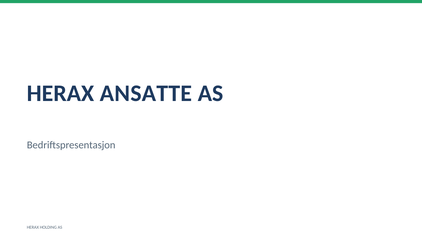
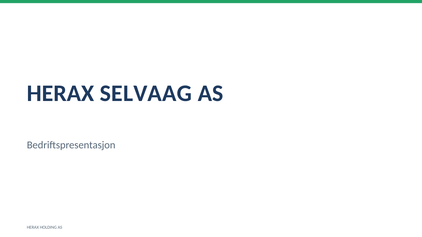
ANSATTE: ANSATTE -> SELVAAG
